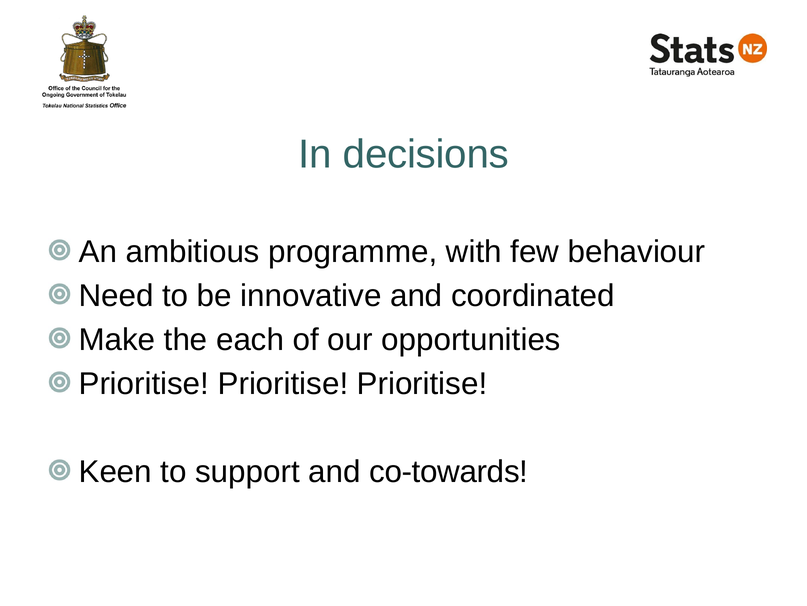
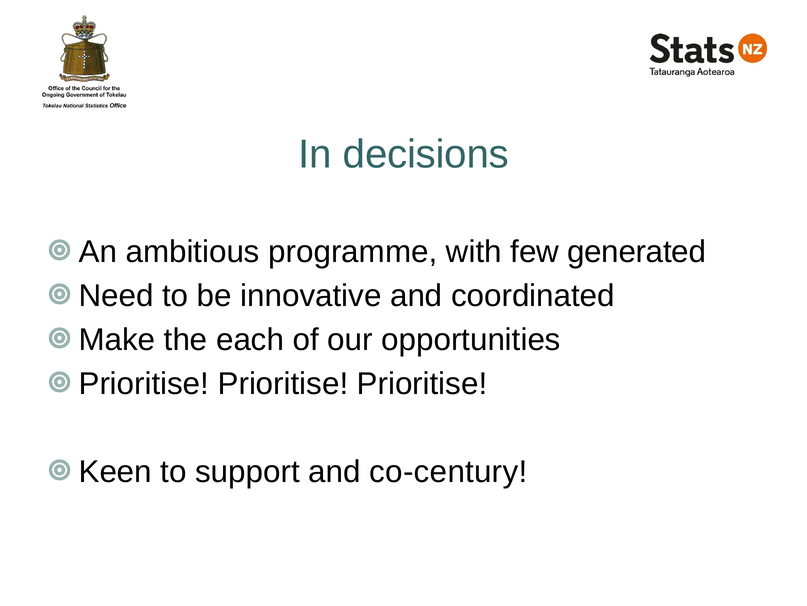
behaviour: behaviour -> generated
co-towards: co-towards -> co-century
